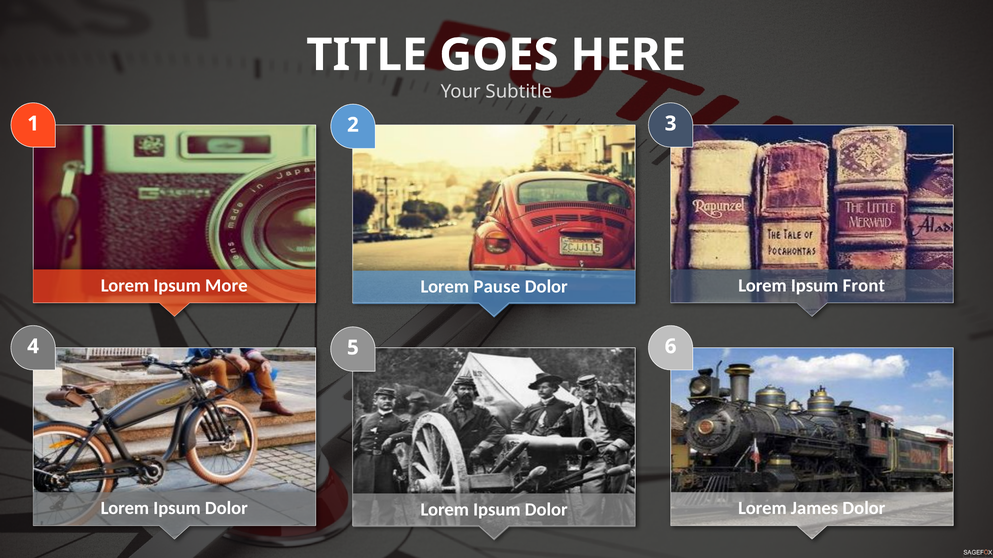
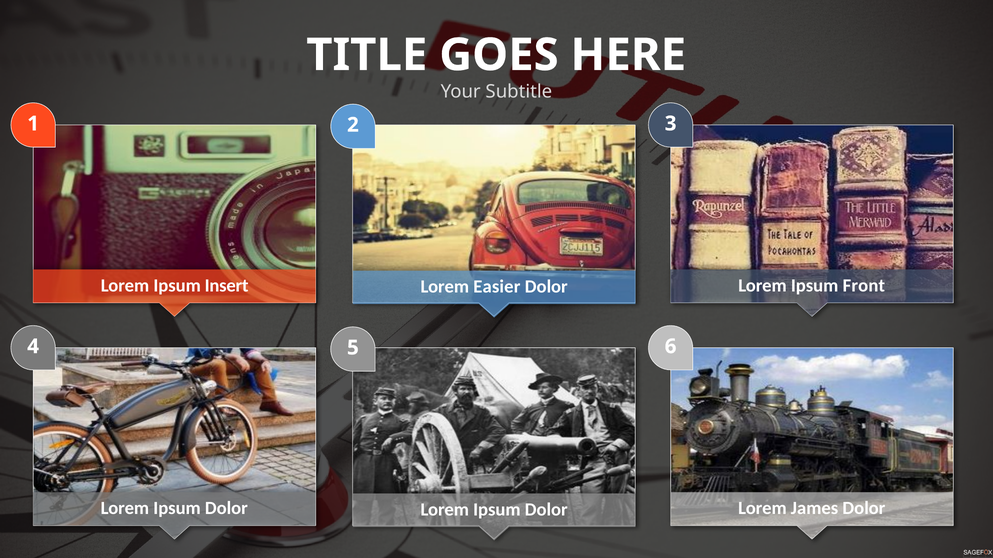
More: More -> Insert
Pause: Pause -> Easier
